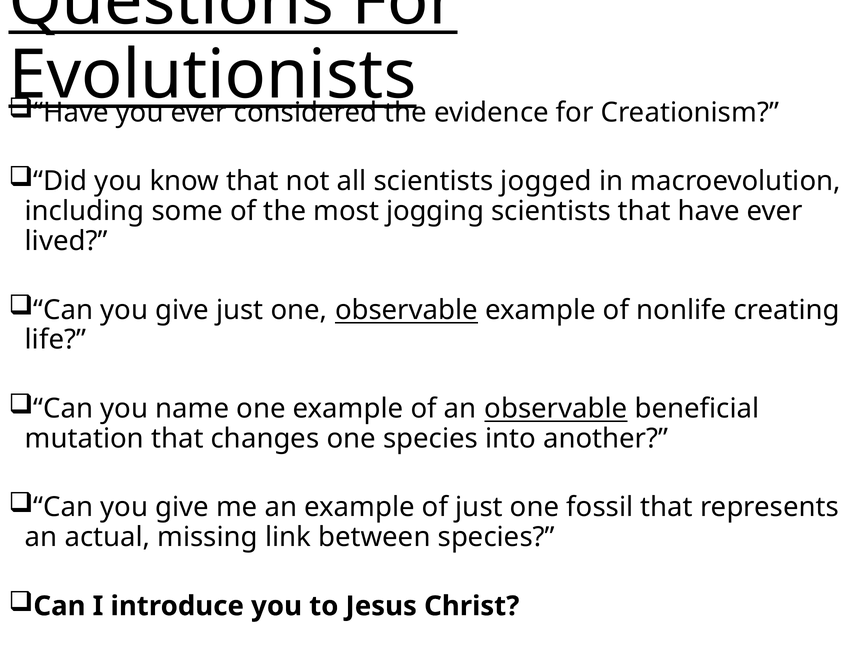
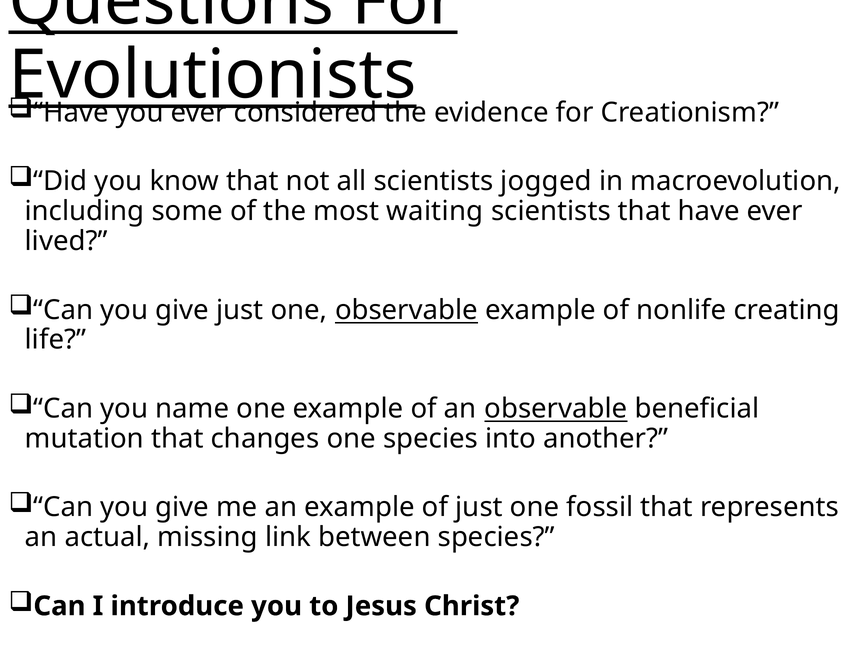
jogging: jogging -> waiting
